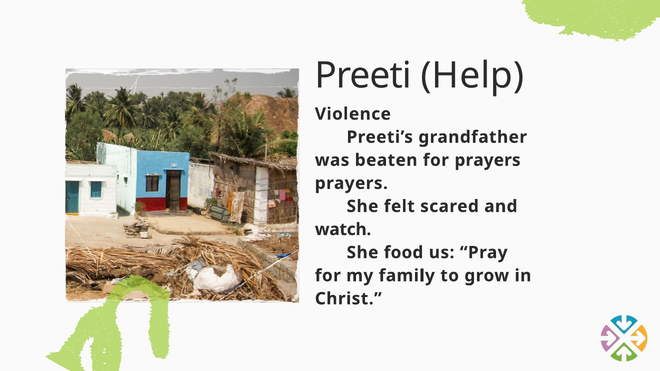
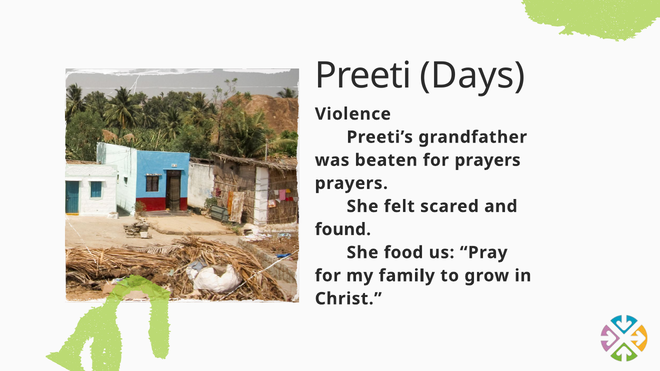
Help: Help -> Days
watch: watch -> found
